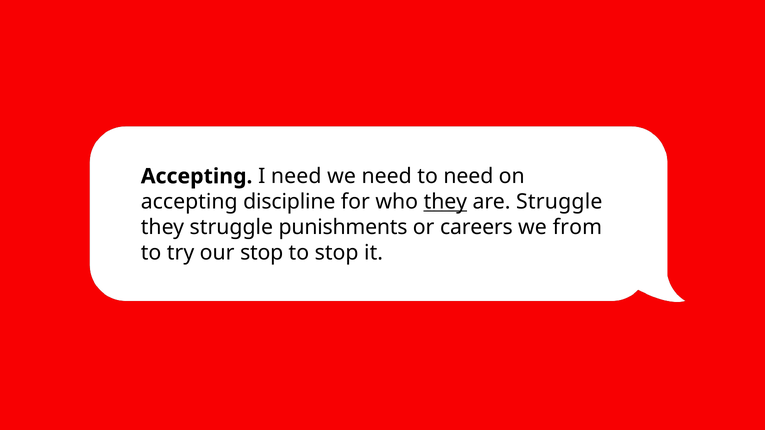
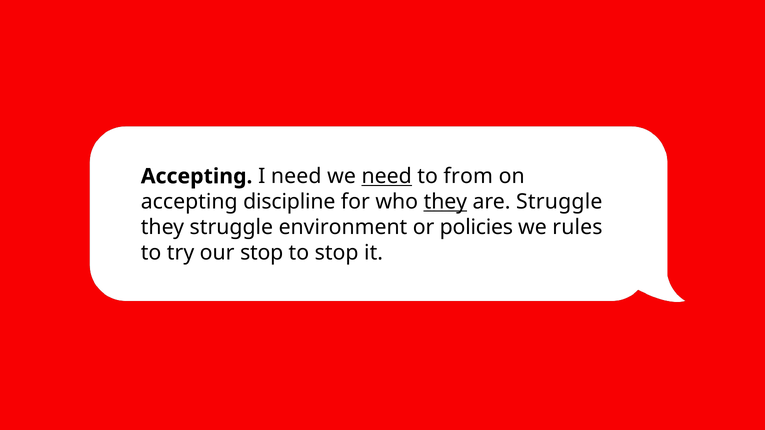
need at (387, 176) underline: none -> present
to need: need -> from
punishments: punishments -> environment
careers: careers -> policies
from: from -> rules
